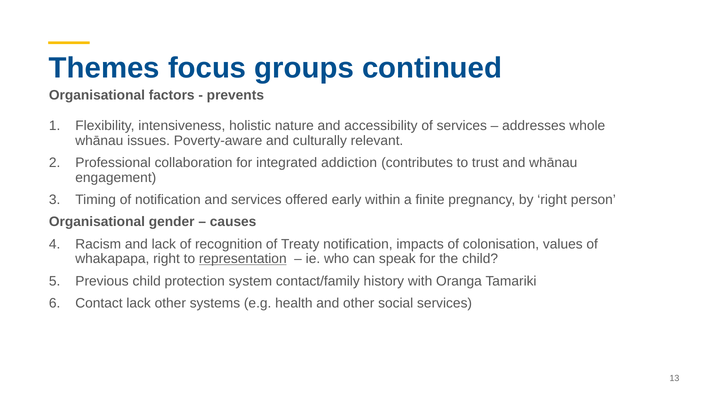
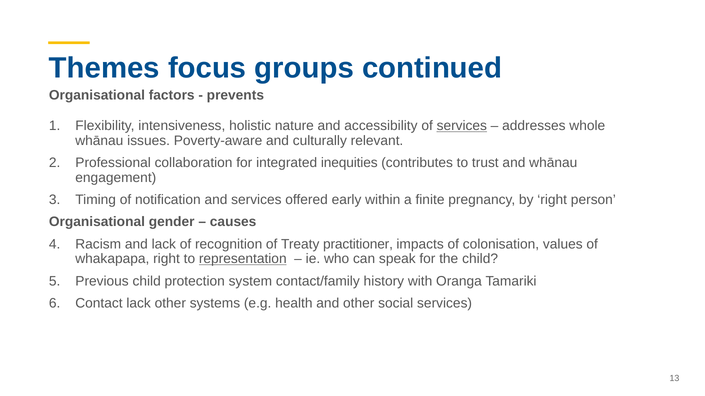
services at (462, 126) underline: none -> present
addiction: addiction -> inequities
Treaty notification: notification -> practitioner
